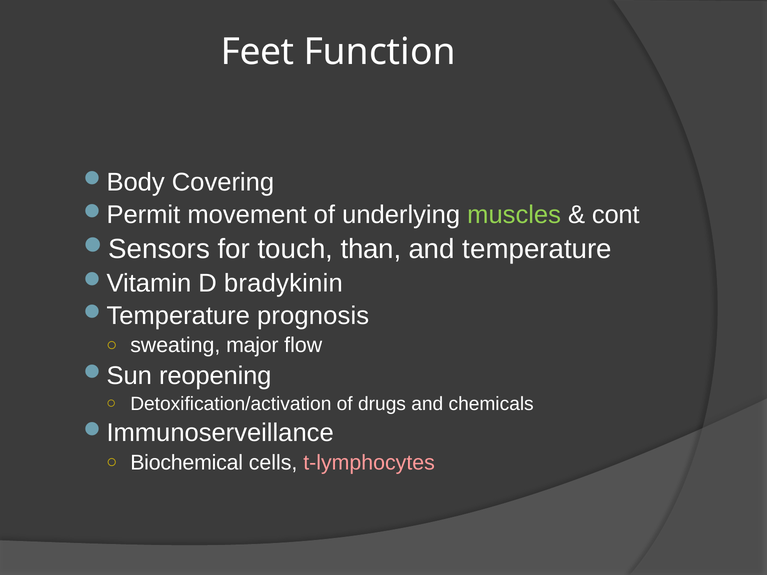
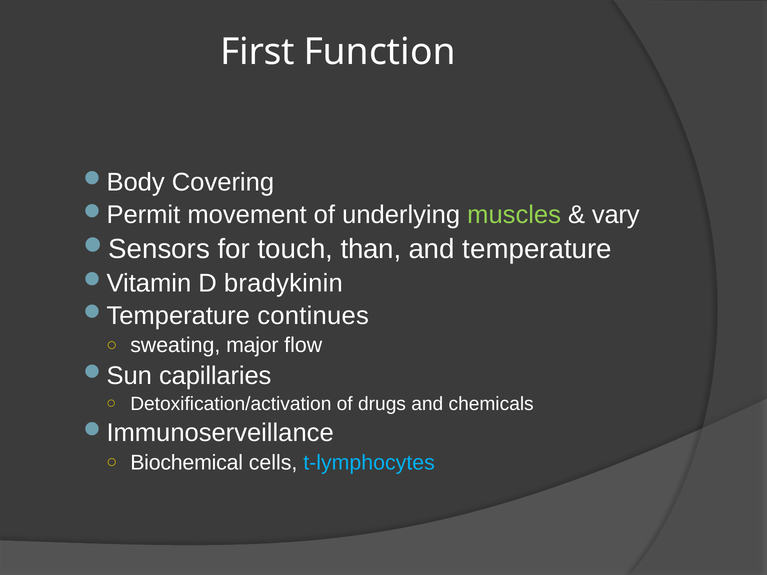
Feet: Feet -> First
cont: cont -> vary
prognosis: prognosis -> continues
reopening: reopening -> capillaries
t-lymphocytes colour: pink -> light blue
